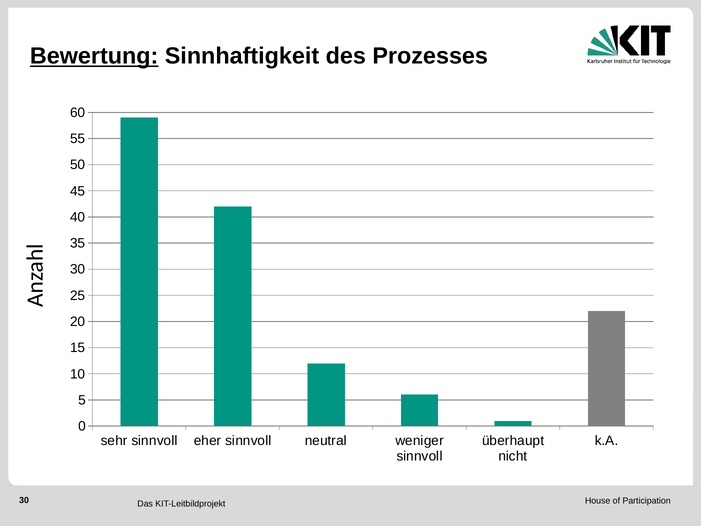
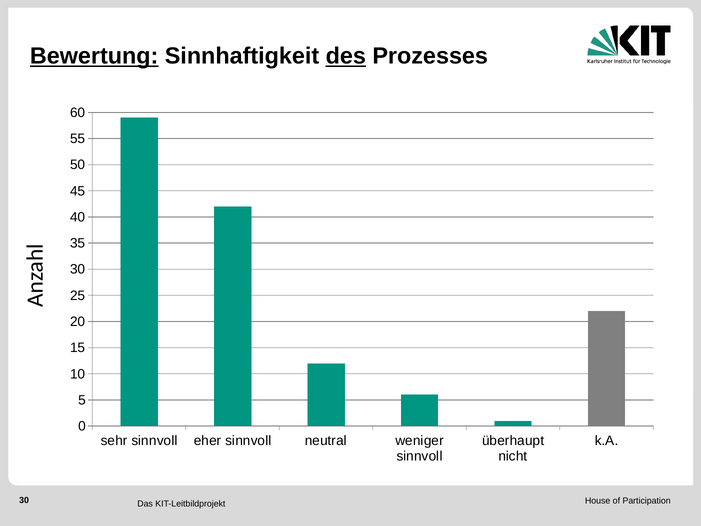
des underline: none -> present
